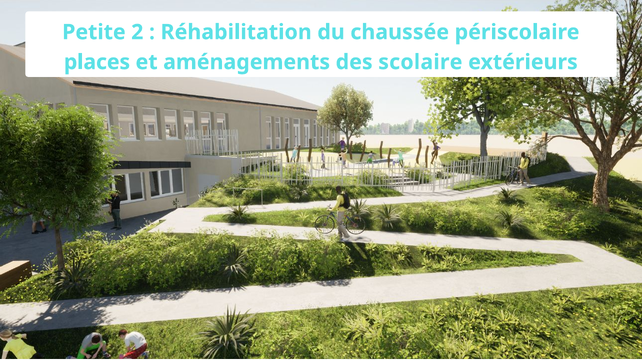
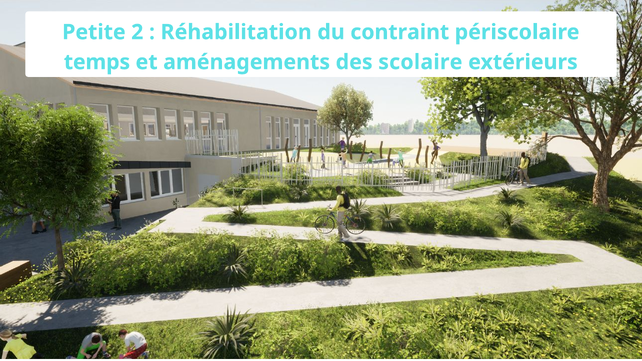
chaussée: chaussée -> contraint
places: places -> temps
